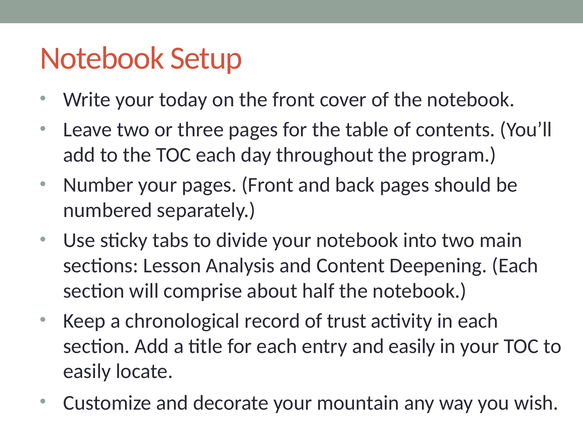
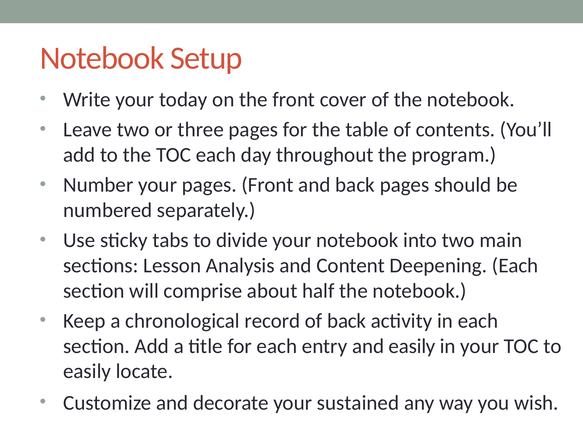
of trust: trust -> back
mountain: mountain -> sustained
